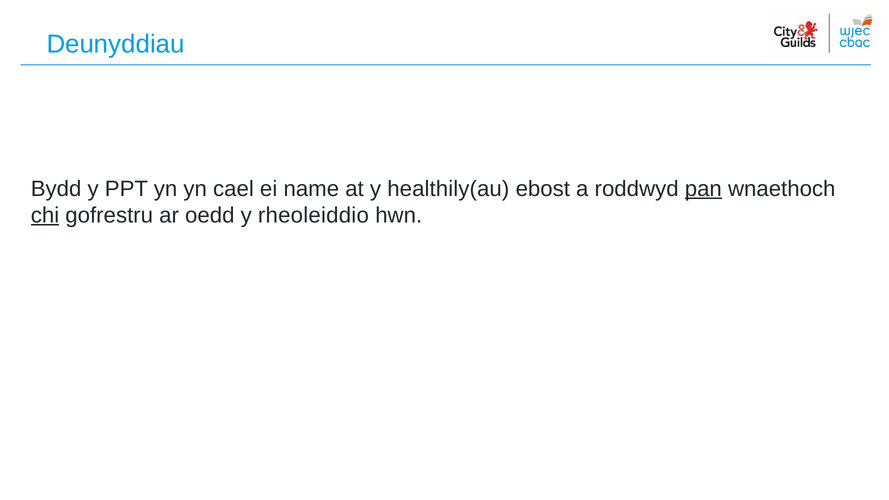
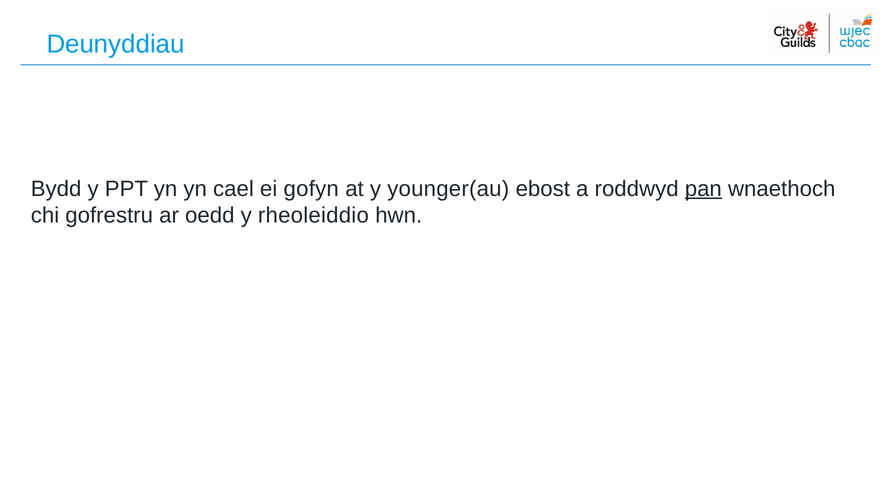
name: name -> gofyn
healthily(au: healthily(au -> younger(au
chi underline: present -> none
